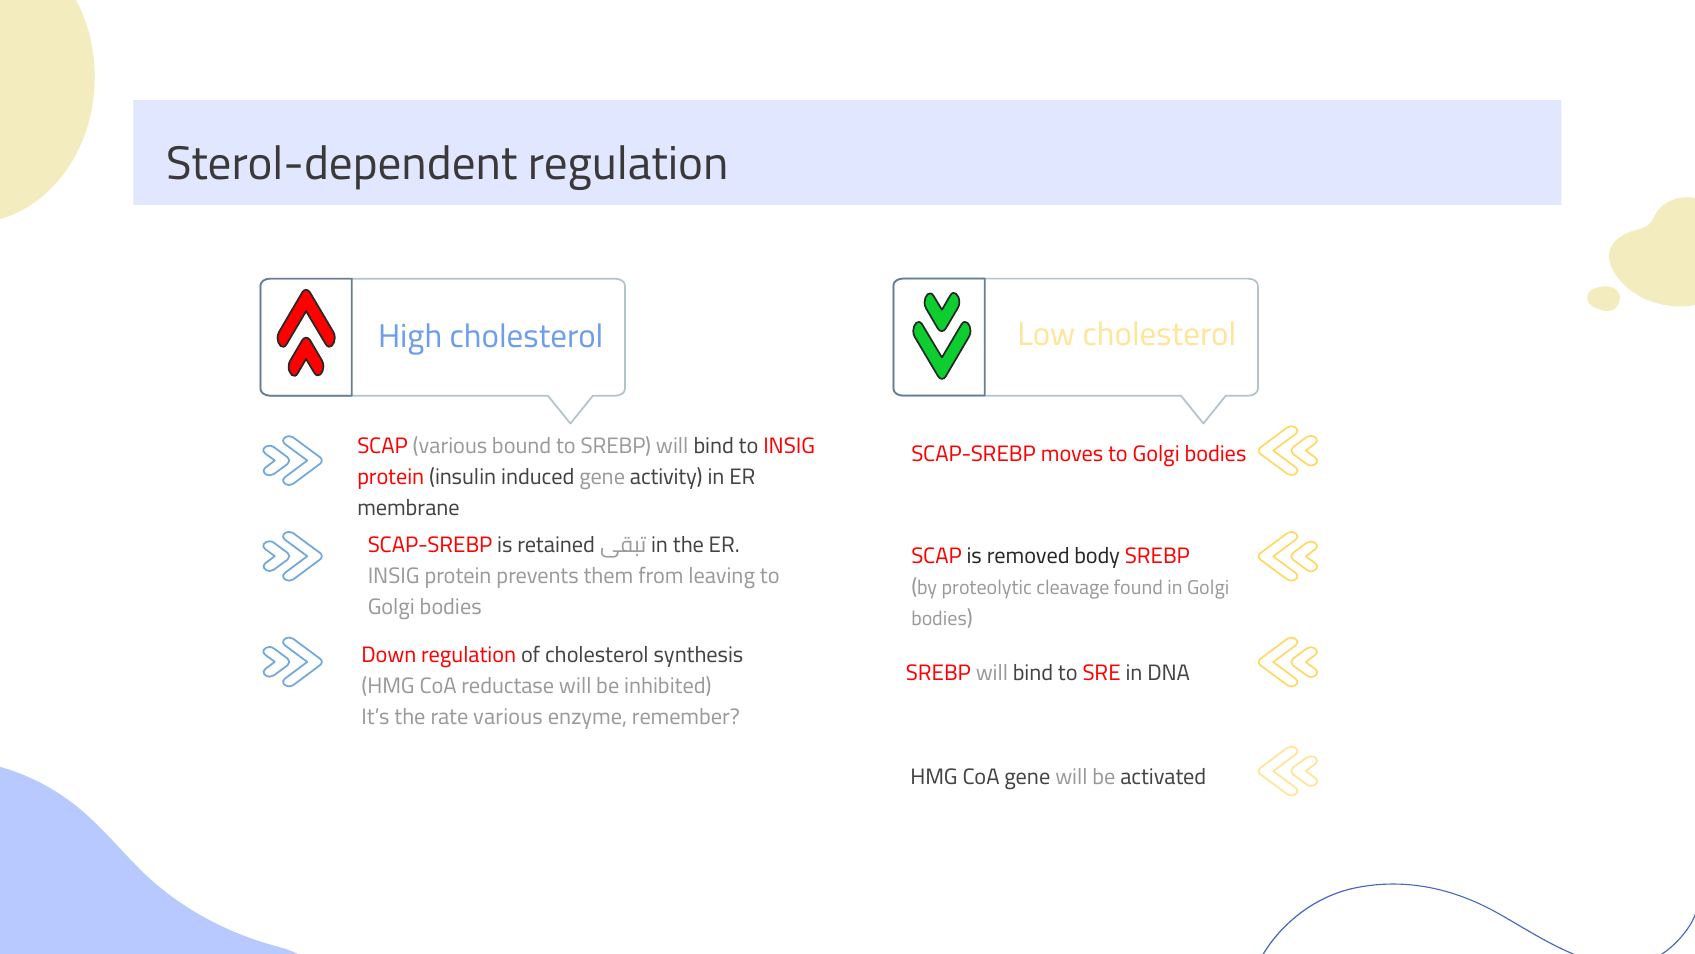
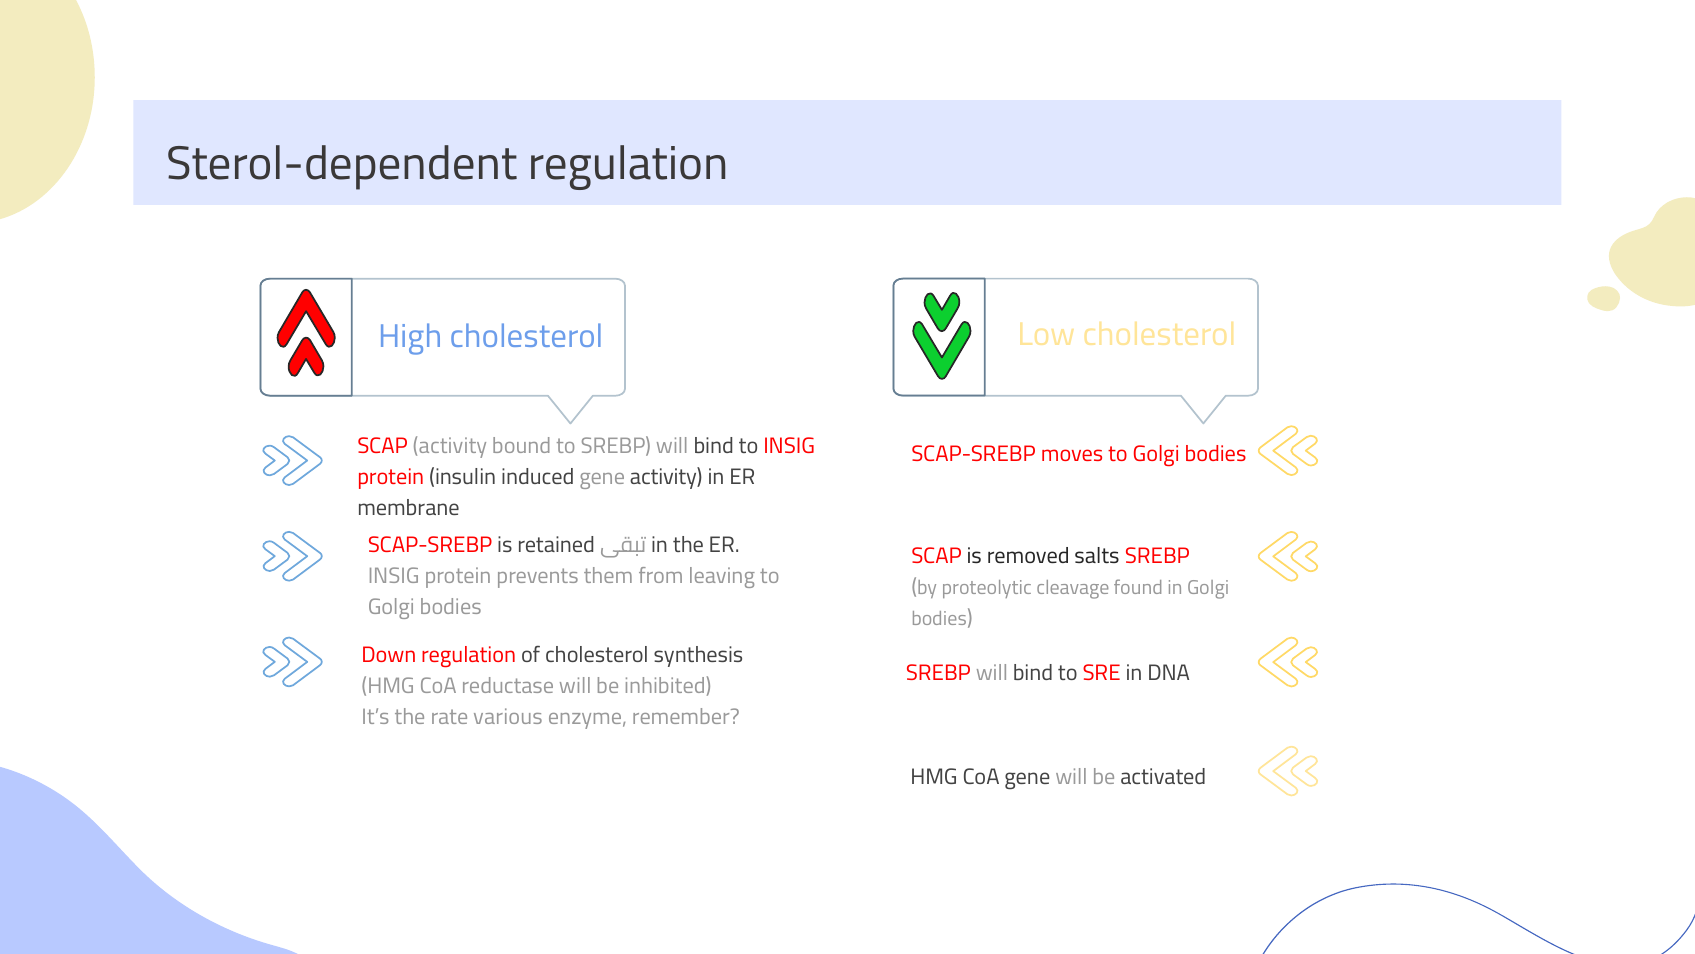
SCAP various: various -> activity
body: body -> salts
